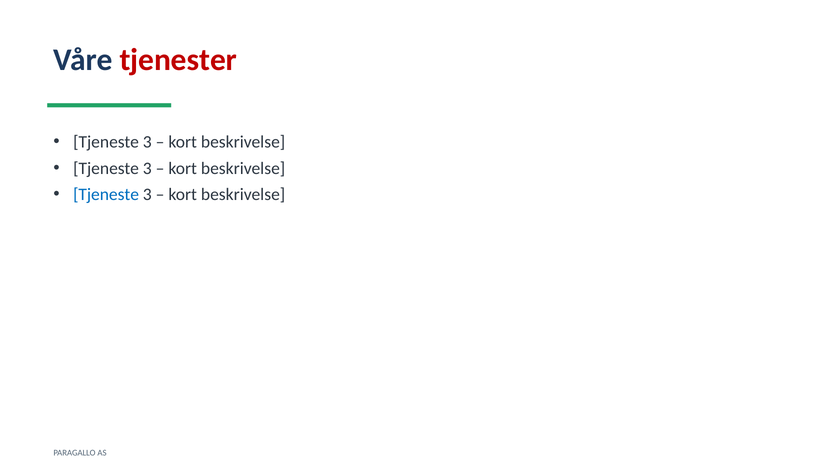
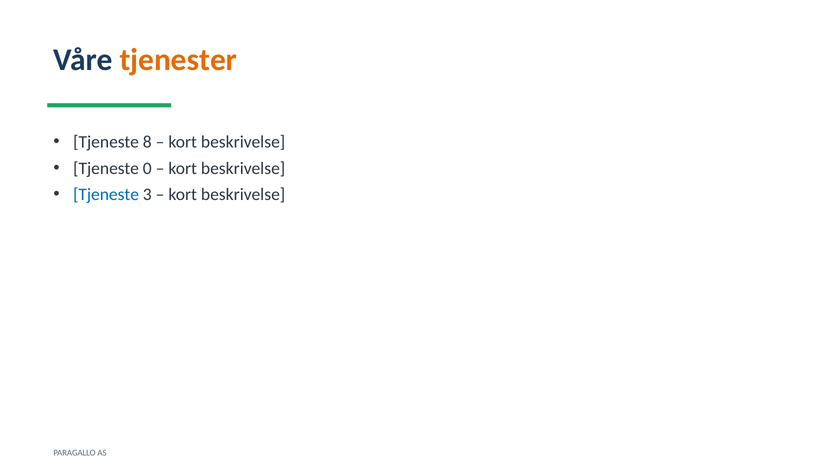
tjenester colour: red -> orange
3 at (147, 142): 3 -> 8
3 at (147, 169): 3 -> 0
